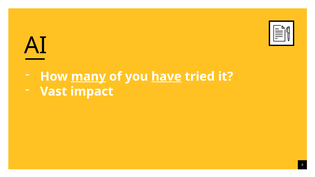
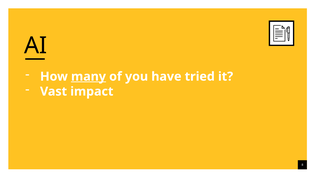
have underline: present -> none
